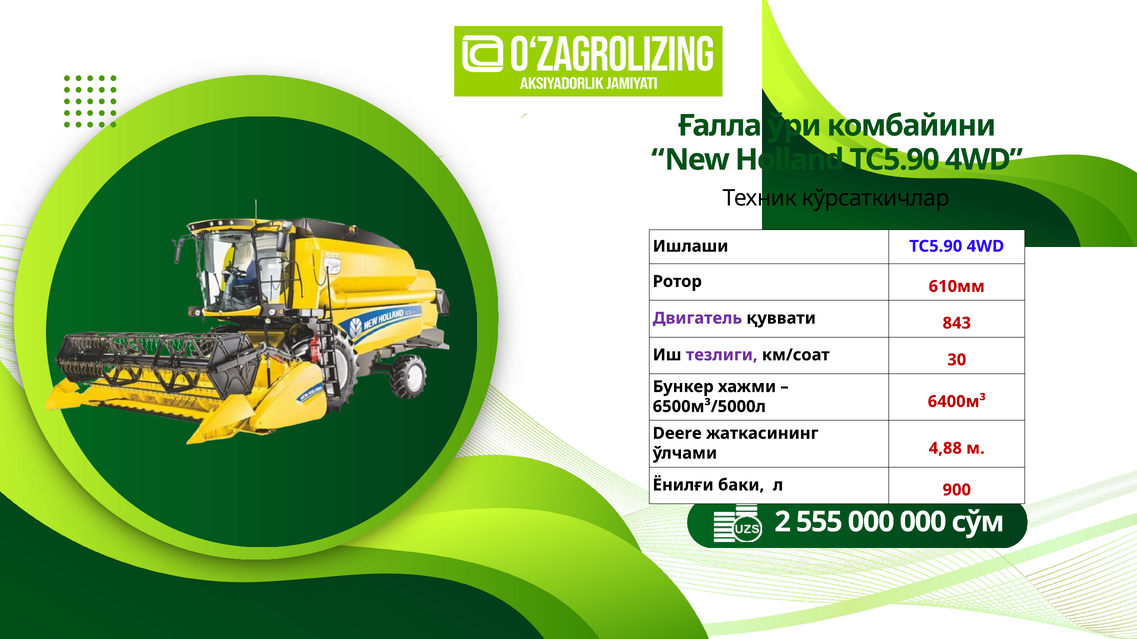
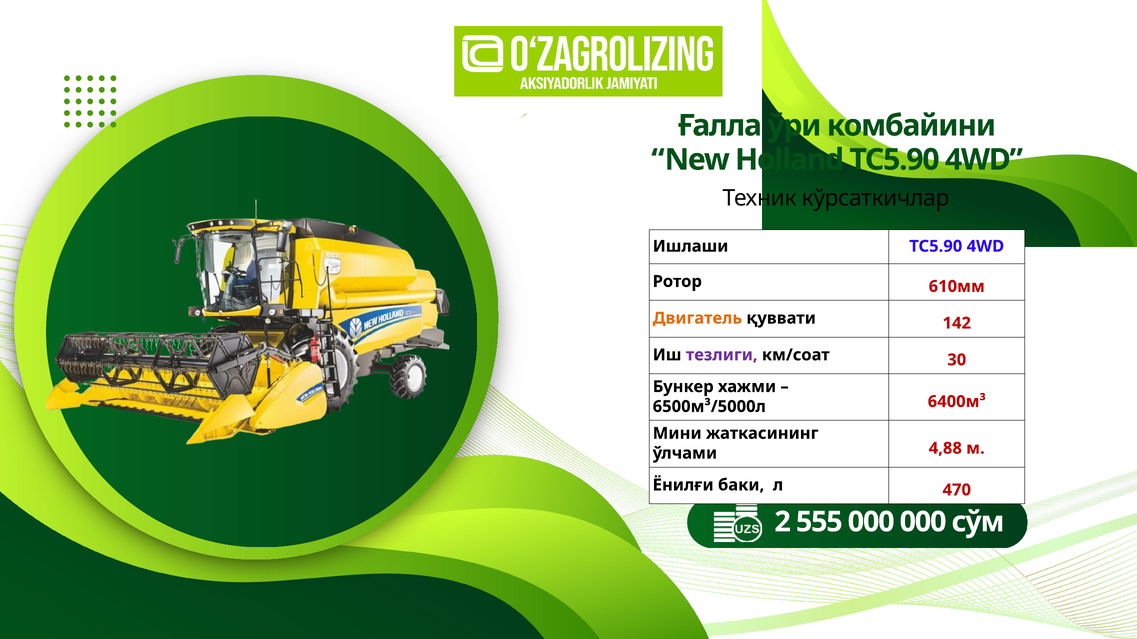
Двигатель colour: purple -> orange
843: 843 -> 142
Deere: Deere -> Мини
900: 900 -> 470
